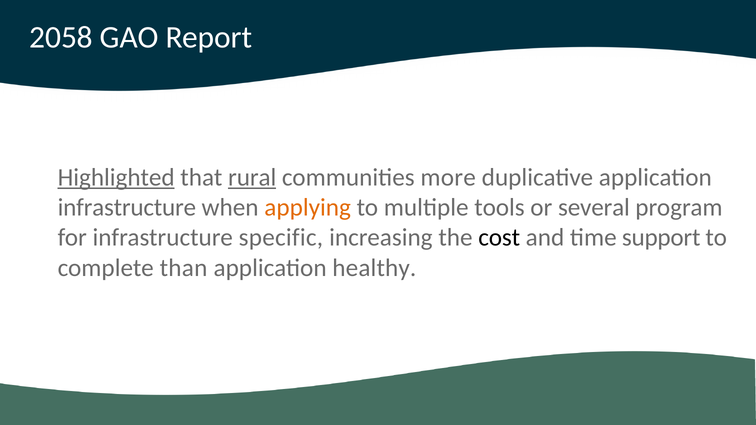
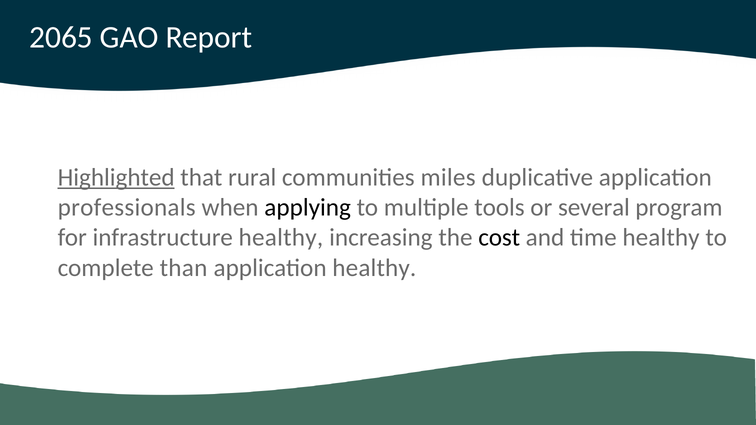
2058: 2058 -> 2065
rural underline: present -> none
more: more -> miles
infrastructure at (127, 208): infrastructure -> professionals
applying colour: orange -> black
infrastructure specific: specific -> healthy
time support: support -> healthy
